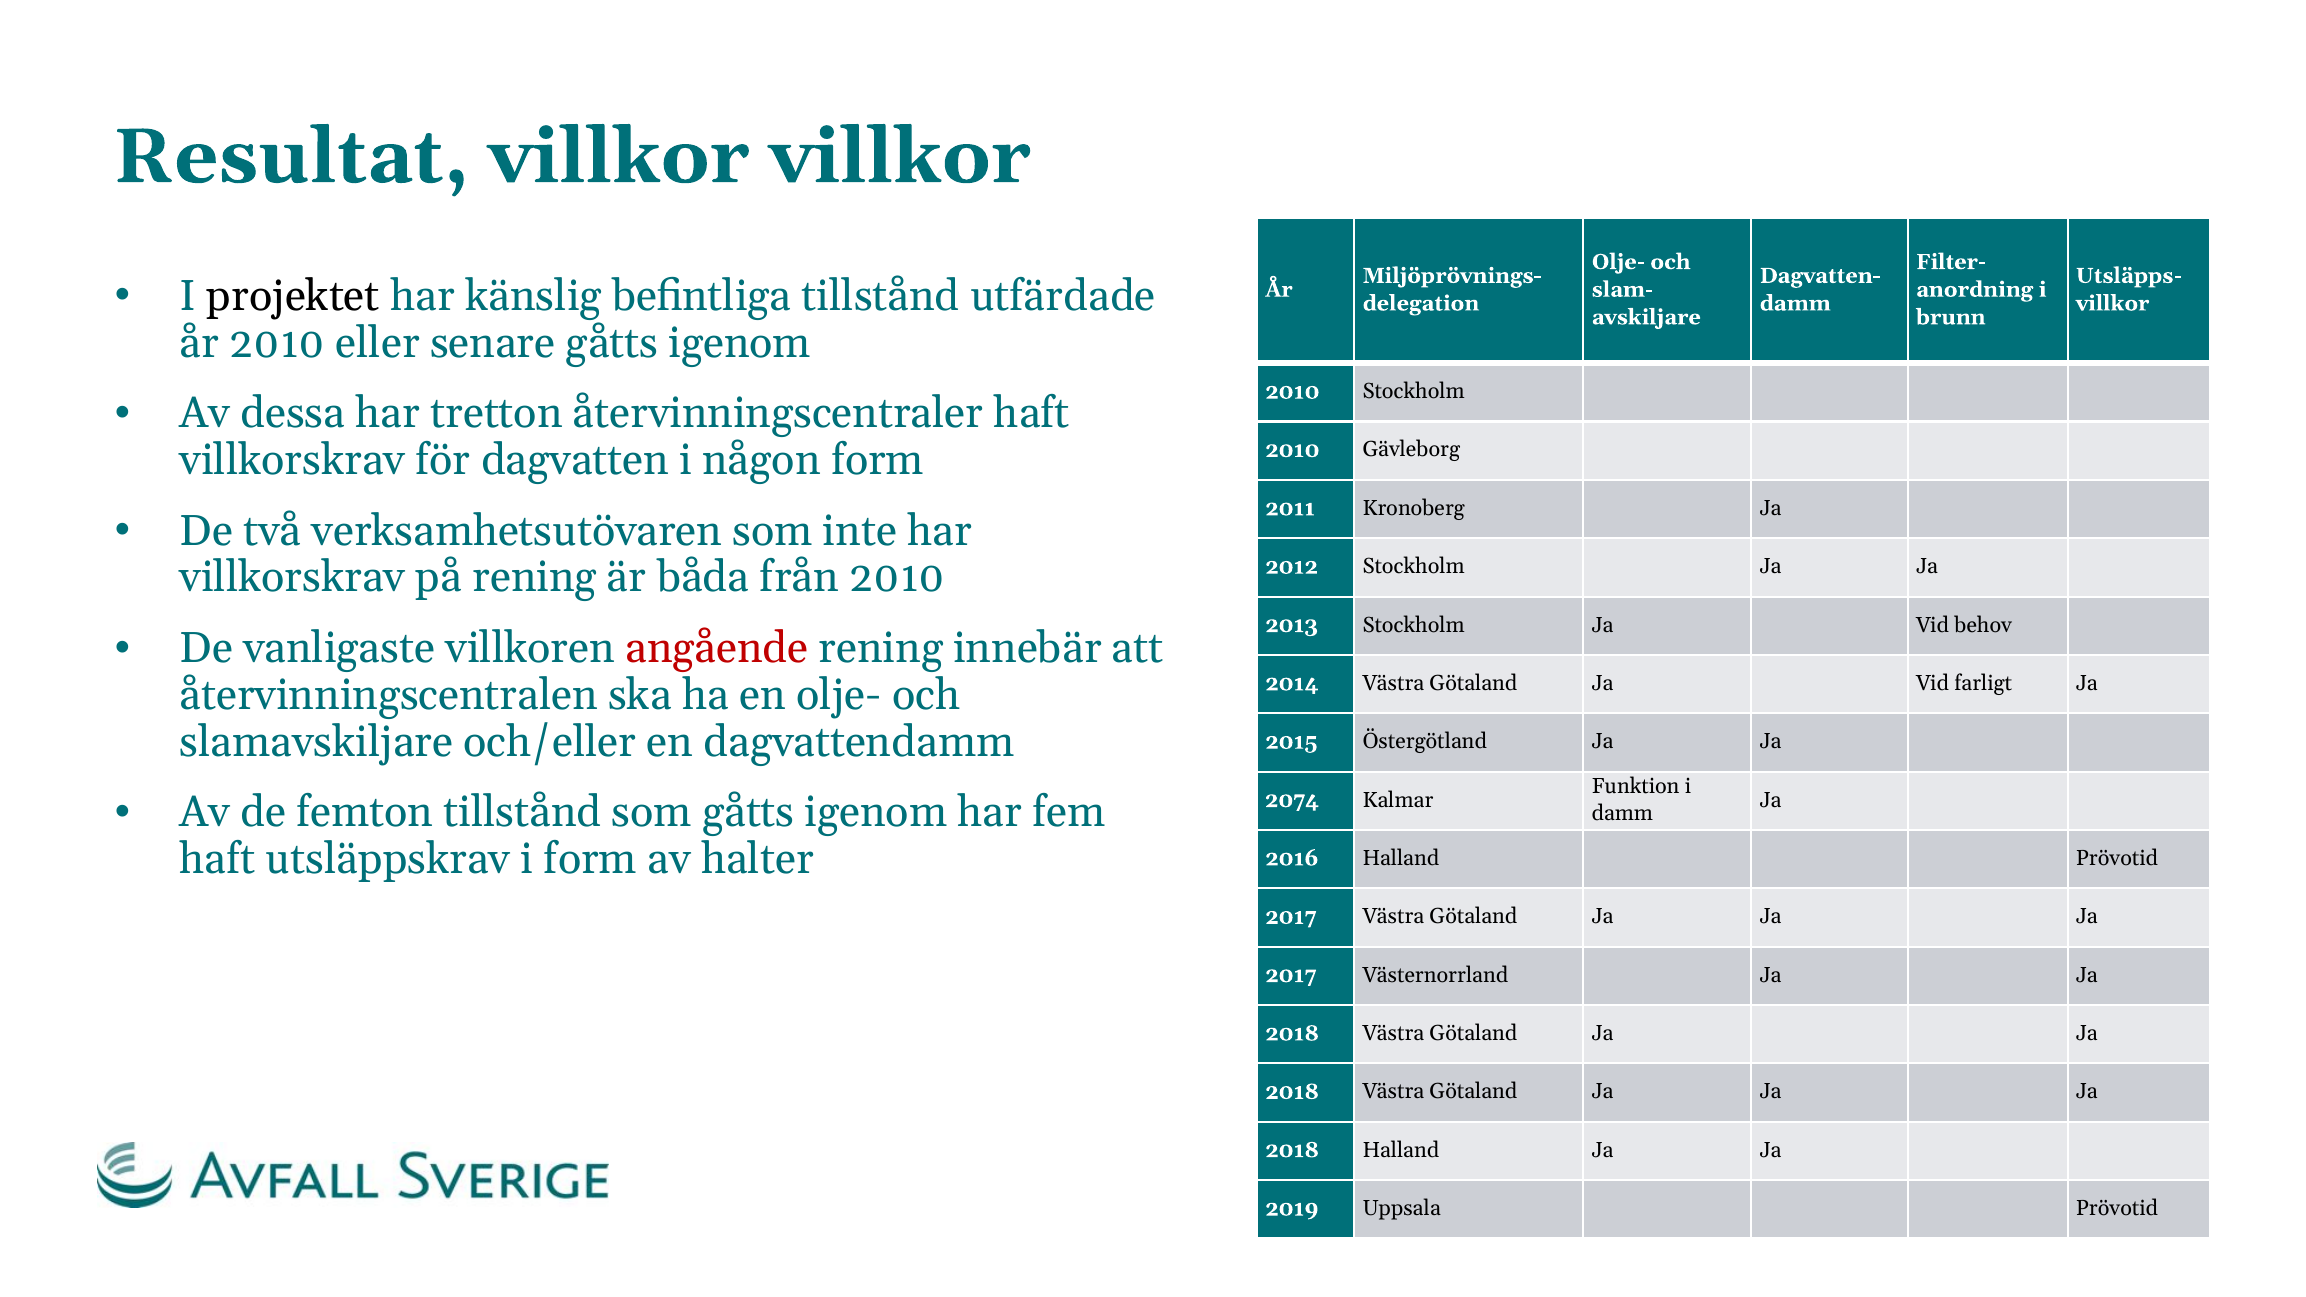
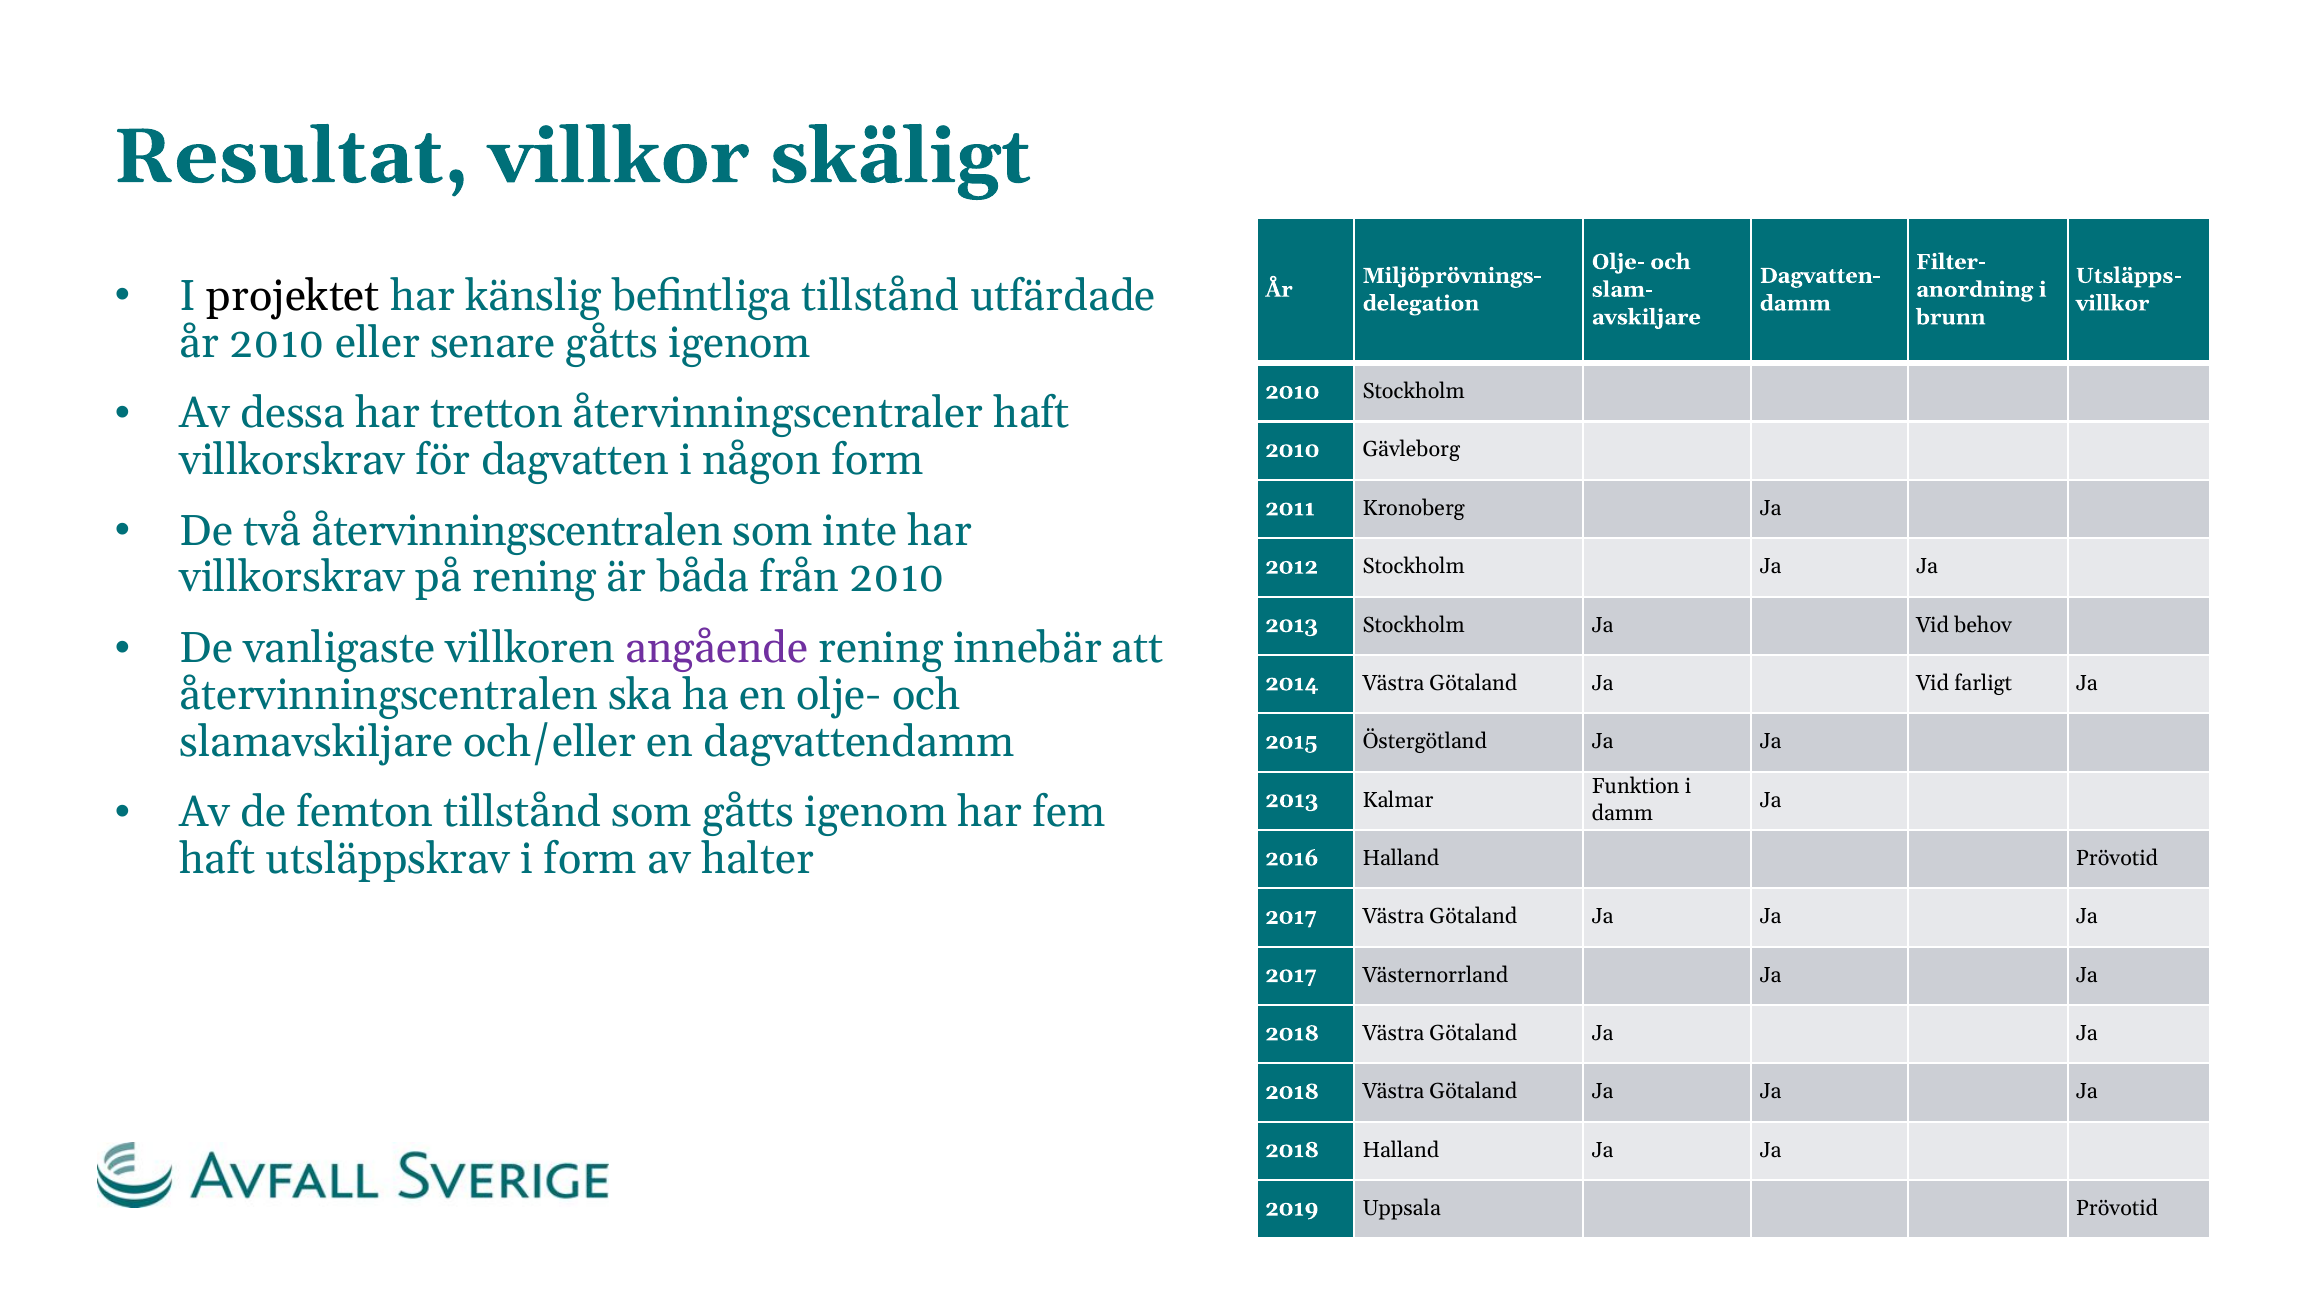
villkor villkor: villkor -> skäligt
två verksamhetsutövaren: verksamhetsutövaren -> återvinningscentralen
angående colour: red -> purple
2074 at (1292, 800): 2074 -> 2013
